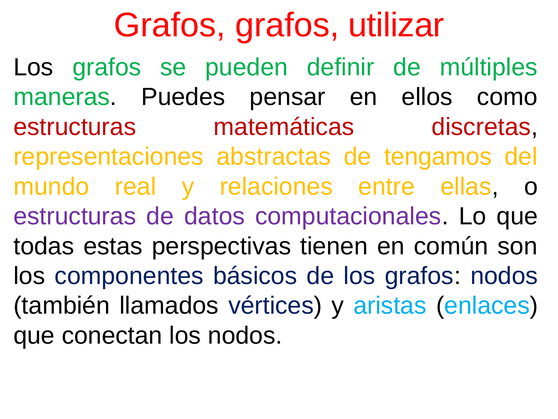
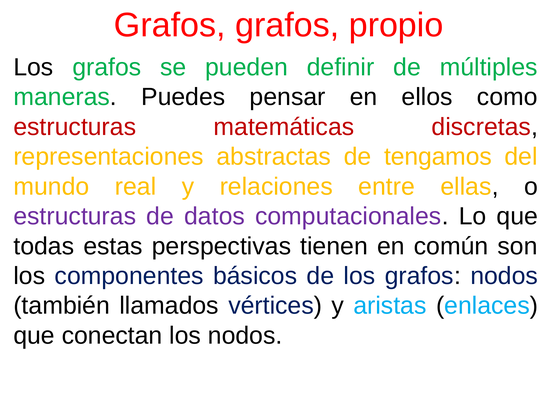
utilizar: utilizar -> propio
